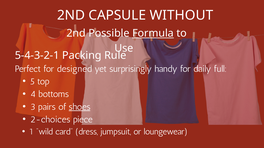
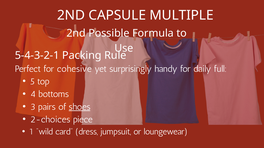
WITHOUT: WITHOUT -> MULTIPLE
Formula underline: present -> none
designed: designed -> cohesive
